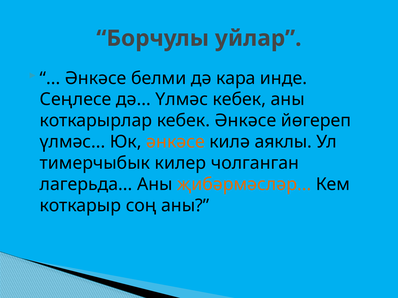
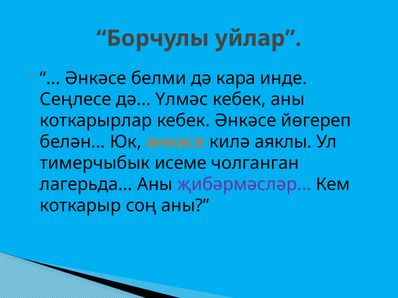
үлмәс at (72, 142): үлмәс -> белән
килер: килер -> исеме
җибәрмәсләр colour: orange -> purple
